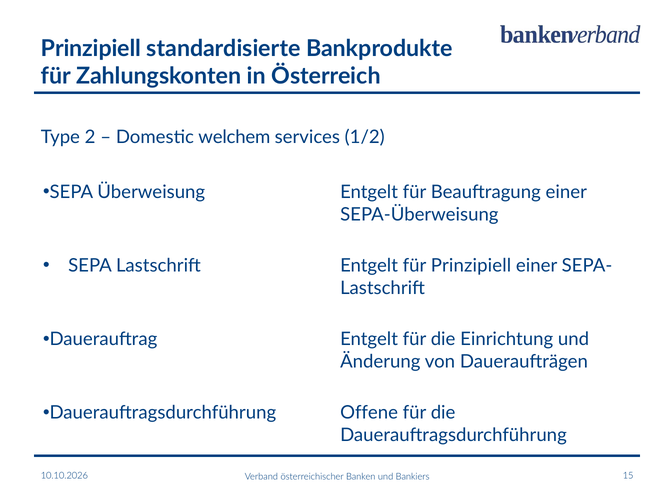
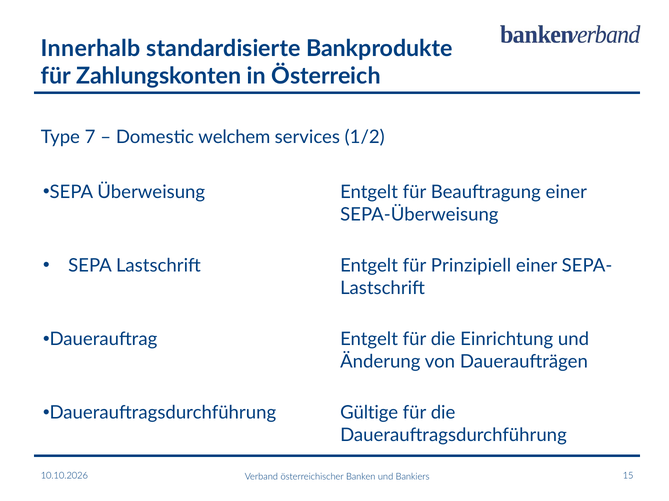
Prinzipiell at (91, 49): Prinzipiell -> Innerhalb
2: 2 -> 7
Offene: Offene -> Gültige
